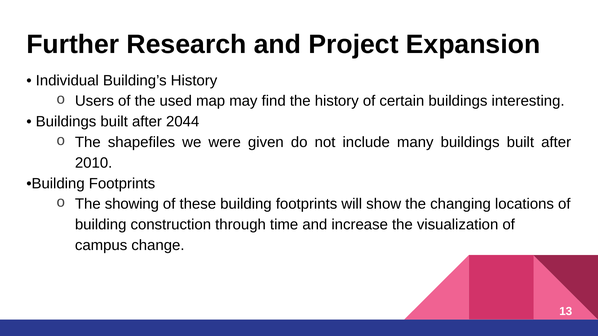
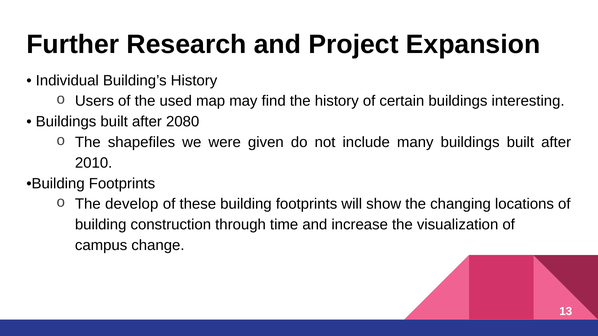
2044: 2044 -> 2080
showing: showing -> develop
